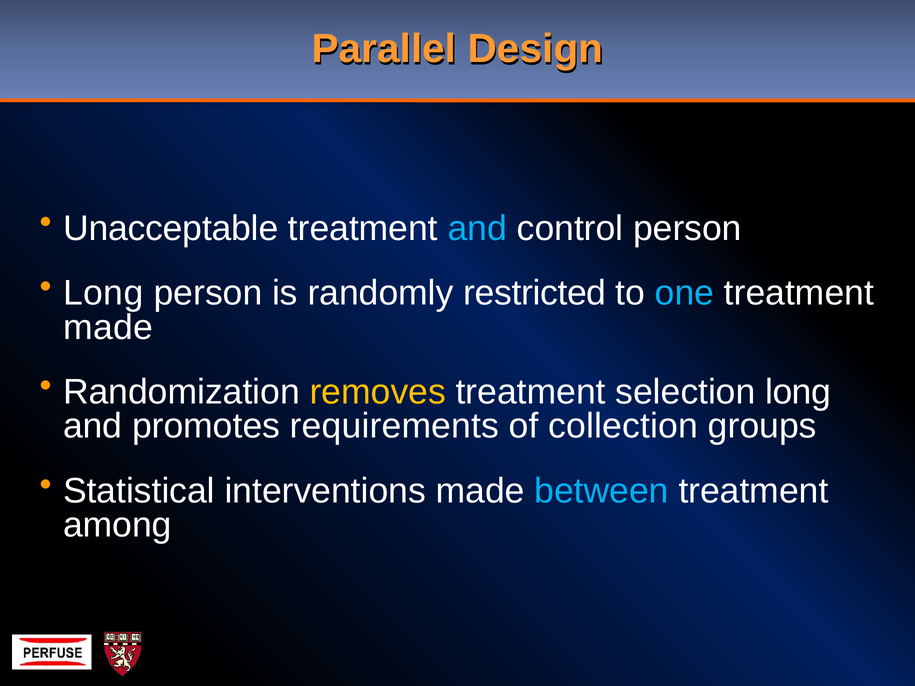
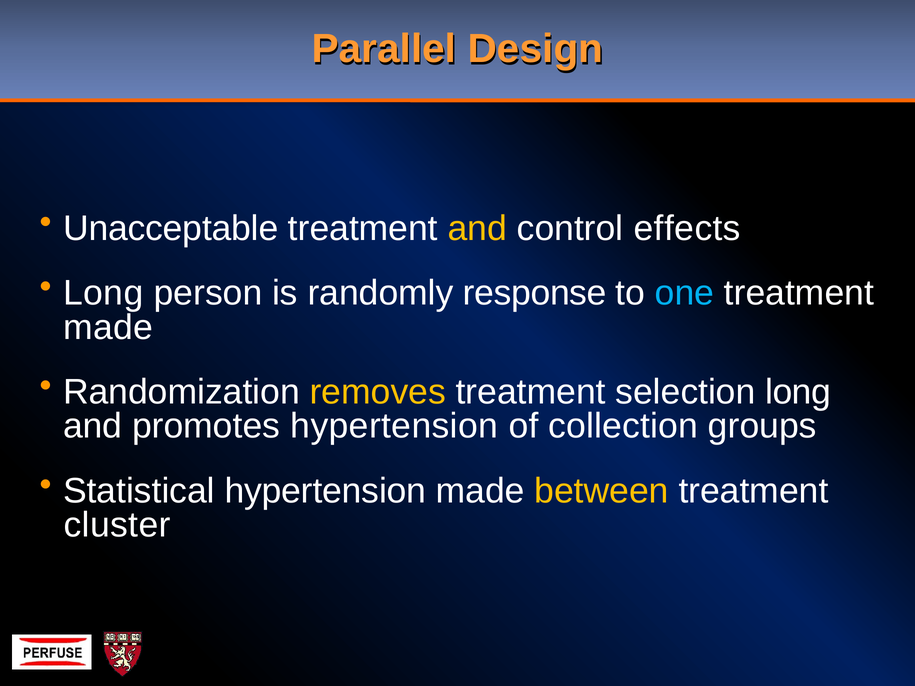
and at (477, 229) colour: light blue -> yellow
control person: person -> effects
restricted: restricted -> response
promotes requirements: requirements -> hypertension
Statistical interventions: interventions -> hypertension
between colour: light blue -> yellow
among: among -> cluster
